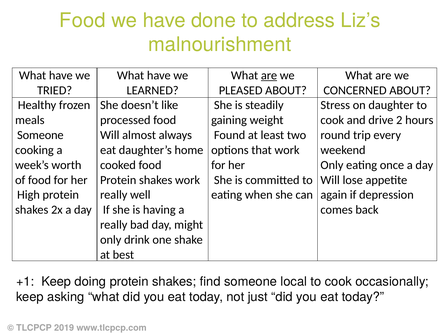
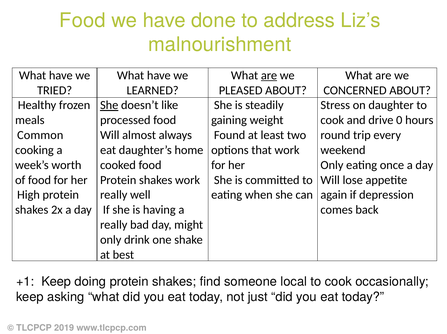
She at (109, 105) underline: none -> present
2: 2 -> 0
Someone at (40, 135): Someone -> Common
